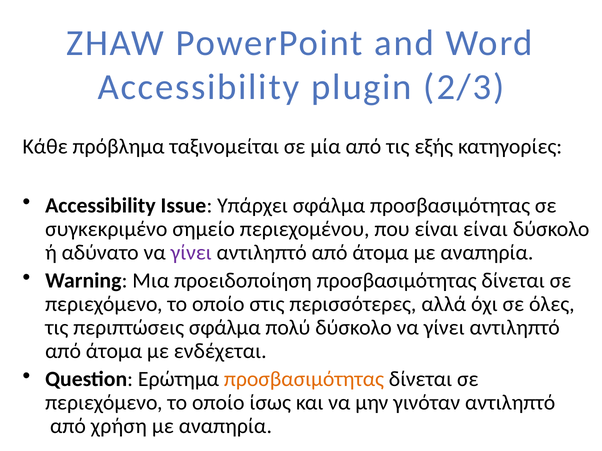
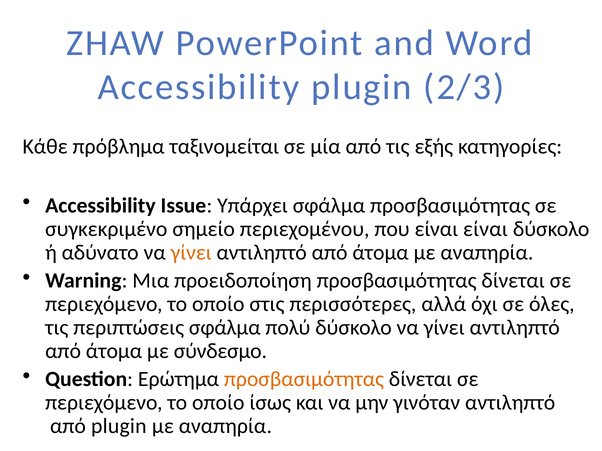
γίνει at (191, 253) colour: purple -> orange
ενδέχεται: ενδέχεται -> σύνδεσμο
από χρήση: χρήση -> plugin
